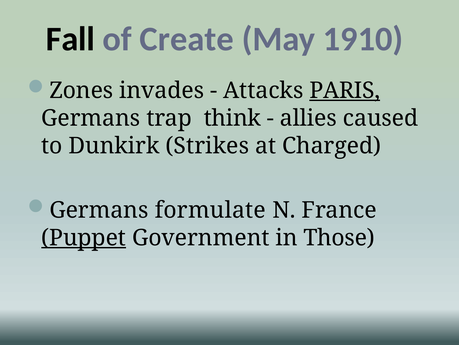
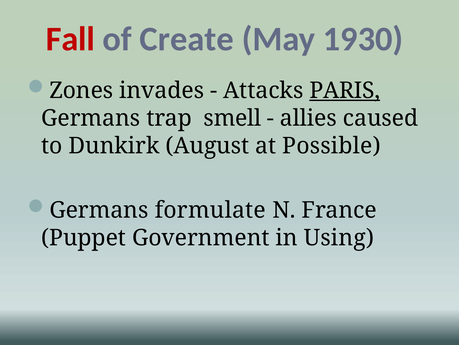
Fall colour: black -> red
1910: 1910 -> 1930
think: think -> smell
Strikes: Strikes -> August
Charged: Charged -> Possible
Puppet underline: present -> none
Those: Those -> Using
